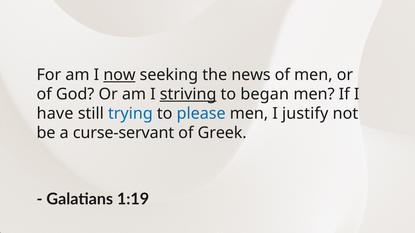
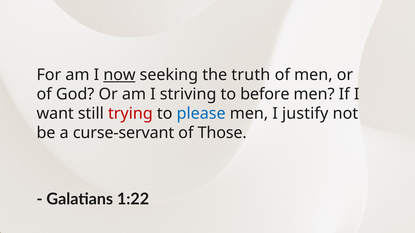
news: news -> truth
striving underline: present -> none
began: began -> before
have: have -> want
trying colour: blue -> red
Greek: Greek -> Those
1:19: 1:19 -> 1:22
